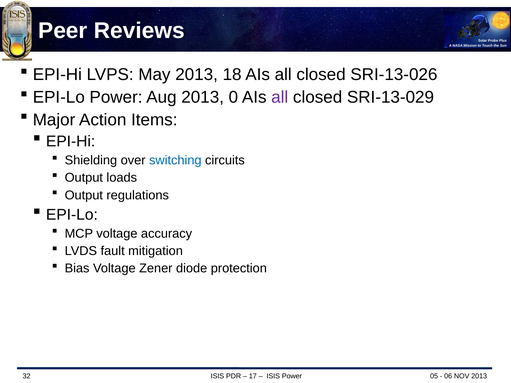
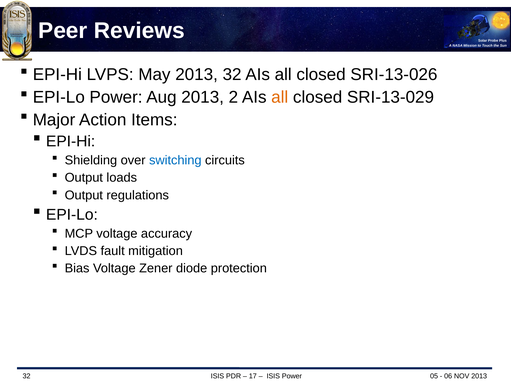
2013 18: 18 -> 32
0: 0 -> 2
all at (280, 97) colour: purple -> orange
